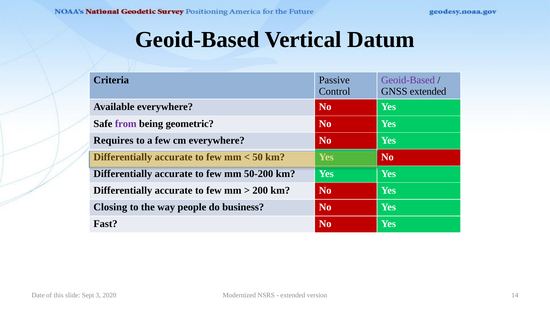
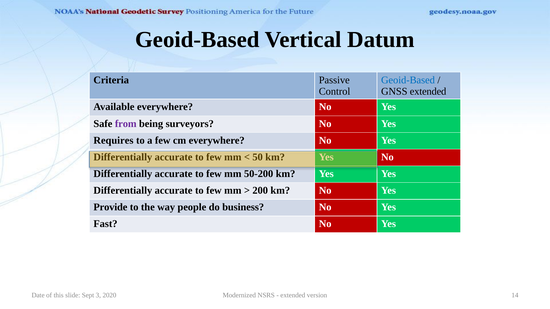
Geoid-Based at (408, 80) colour: purple -> blue
geometric: geometric -> surveyors
Closing: Closing -> Provide
